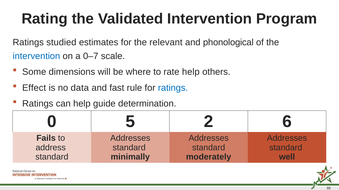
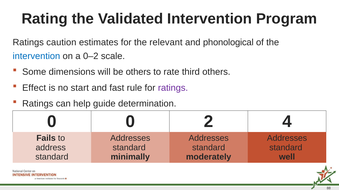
studied: studied -> caution
0–7: 0–7 -> 0–2
be where: where -> others
rate help: help -> third
data: data -> start
ratings at (173, 88) colour: blue -> purple
0 5: 5 -> 0
6: 6 -> 4
